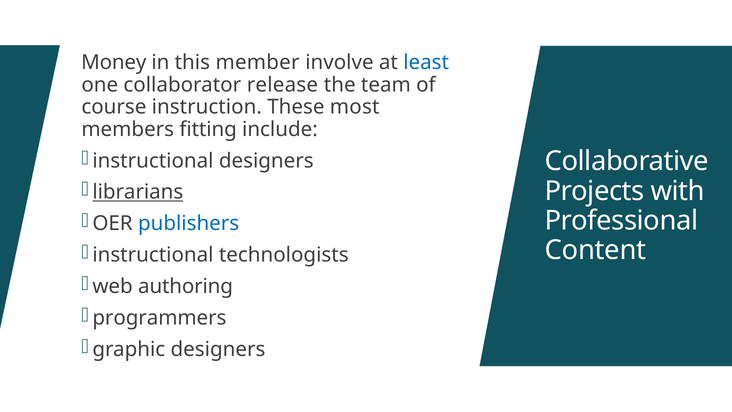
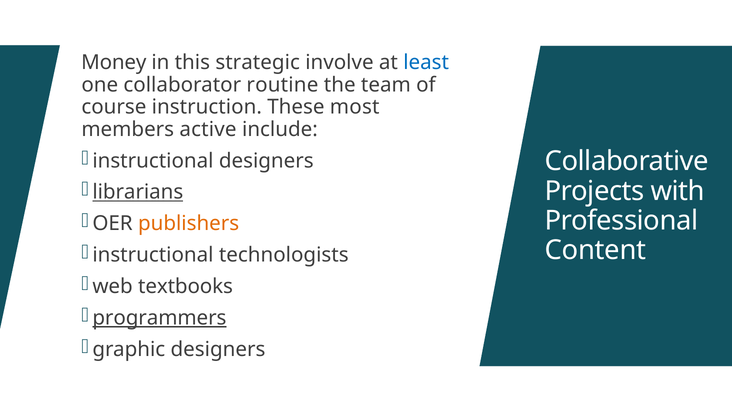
member: member -> strategic
release: release -> routine
fitting: fitting -> active
publishers colour: blue -> orange
authoring: authoring -> textbooks
programmers underline: none -> present
